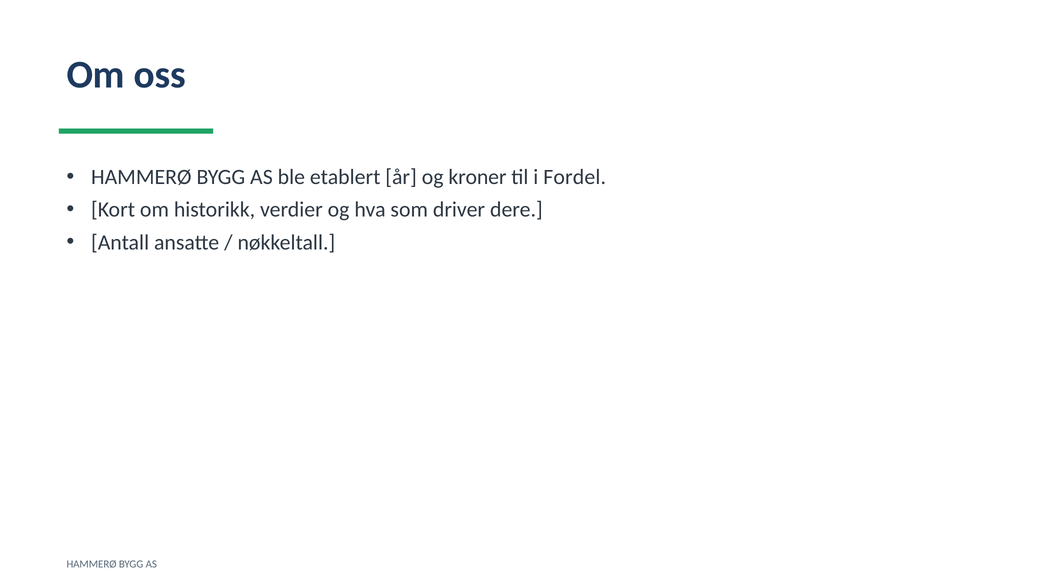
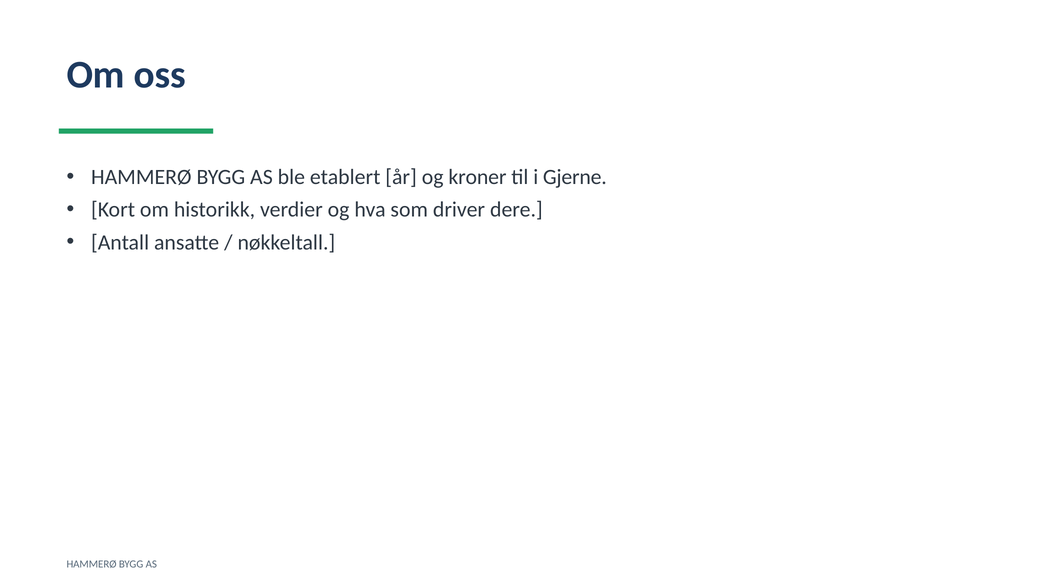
Fordel: Fordel -> Gjerne
